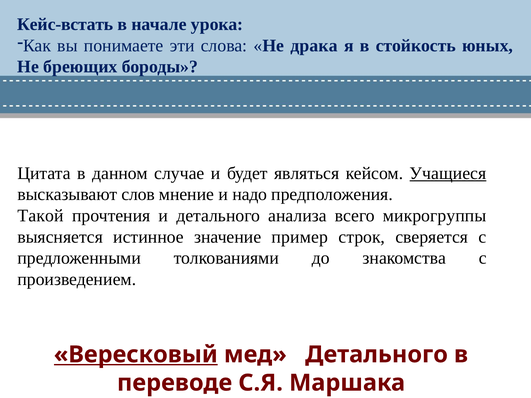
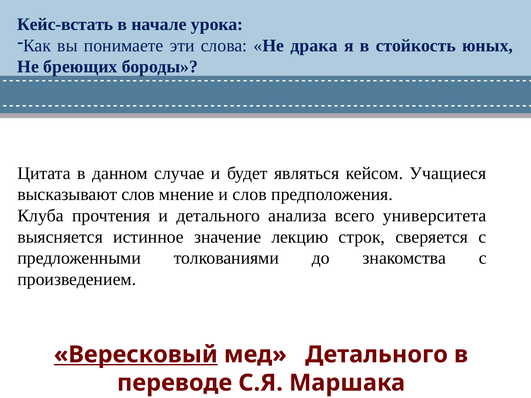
Учащиеся underline: present -> none
и надо: надо -> слов
Такой: Такой -> Клуба
микрогруппы: микрогруппы -> университета
пример: пример -> лекцию
